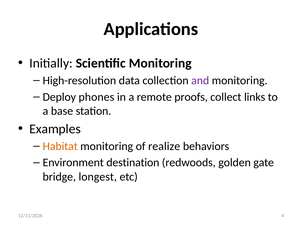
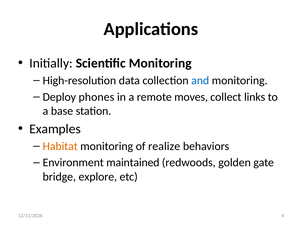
and colour: purple -> blue
proofs: proofs -> moves
destination: destination -> maintained
longest: longest -> explore
